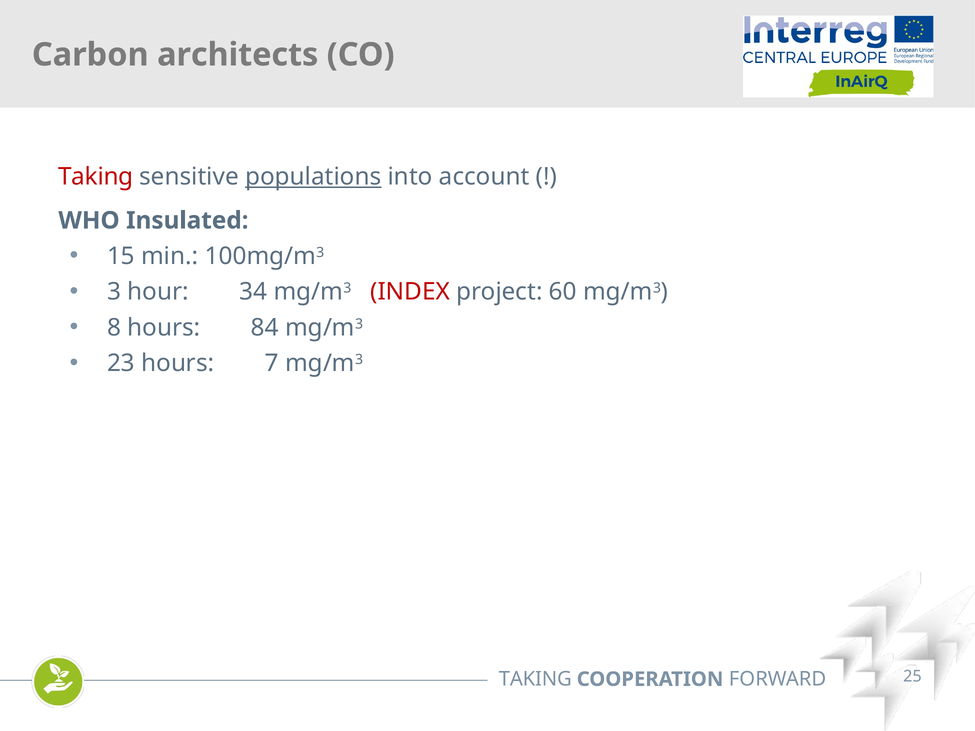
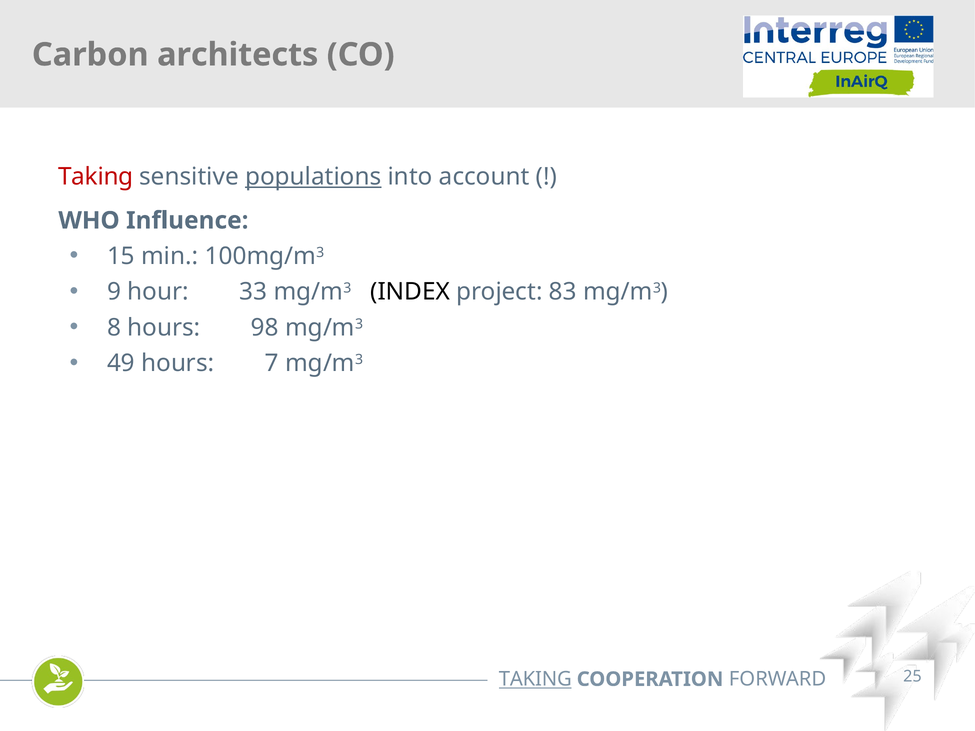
Insulated: Insulated -> Influence
3: 3 -> 9
34: 34 -> 33
INDEX colour: red -> black
60: 60 -> 83
84: 84 -> 98
23: 23 -> 49
TAKING at (535, 679) underline: none -> present
